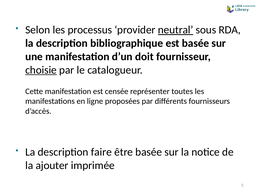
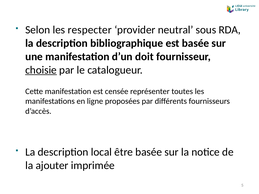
processus: processus -> respecter
neutral underline: present -> none
faire: faire -> local
